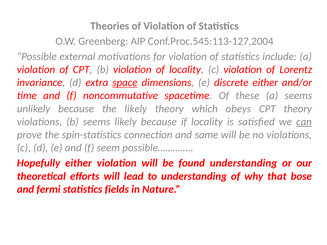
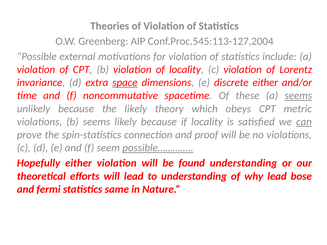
seems at (298, 96) underline: none -> present
CPT theory: theory -> metric
same: same -> proof
possible………… underline: none -> present
why that: that -> lead
fields: fields -> same
